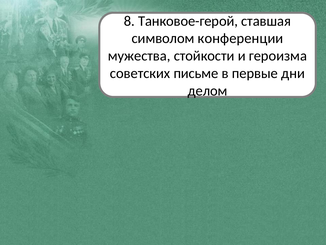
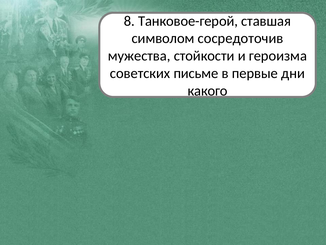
конференции: конференции -> сосредоточив
делом: делом -> какого
